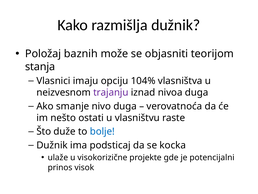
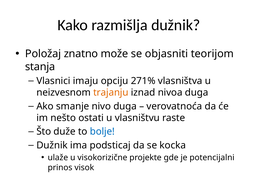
baznih: baznih -> znatno
104%: 104% -> 271%
trajanju colour: purple -> orange
